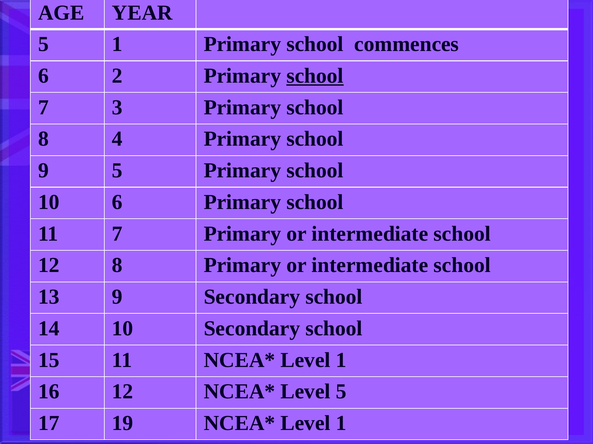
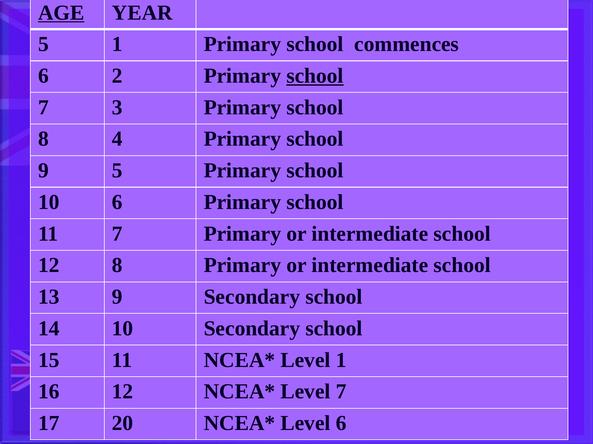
AGE underline: none -> present
Level 5: 5 -> 7
19: 19 -> 20
1 at (341, 424): 1 -> 6
